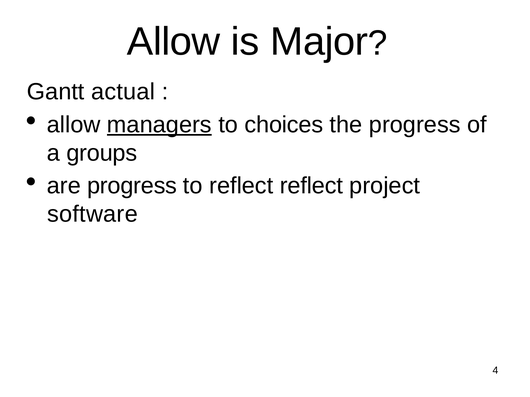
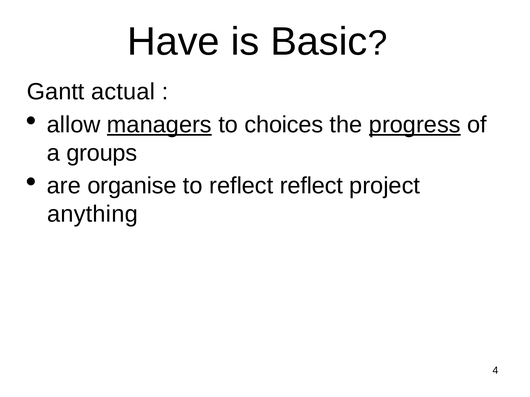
Allow at (174, 42): Allow -> Have
Major: Major -> Basic
progress at (415, 125) underline: none -> present
are progress: progress -> organise
software: software -> anything
